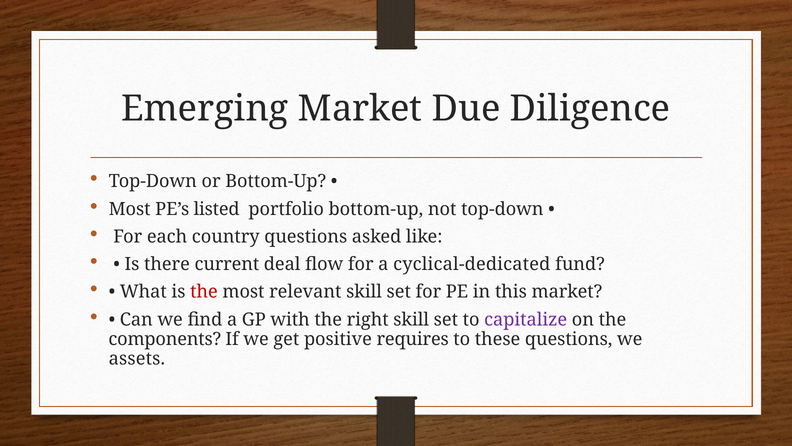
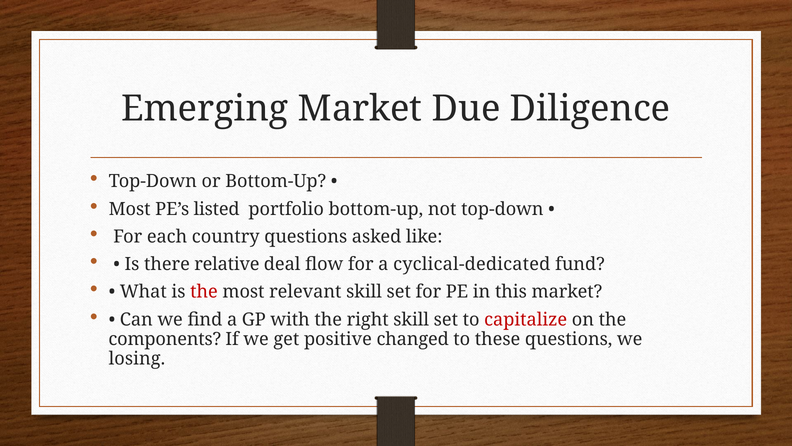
current: current -> relative
capitalize colour: purple -> red
requires: requires -> changed
assets: assets -> losing
